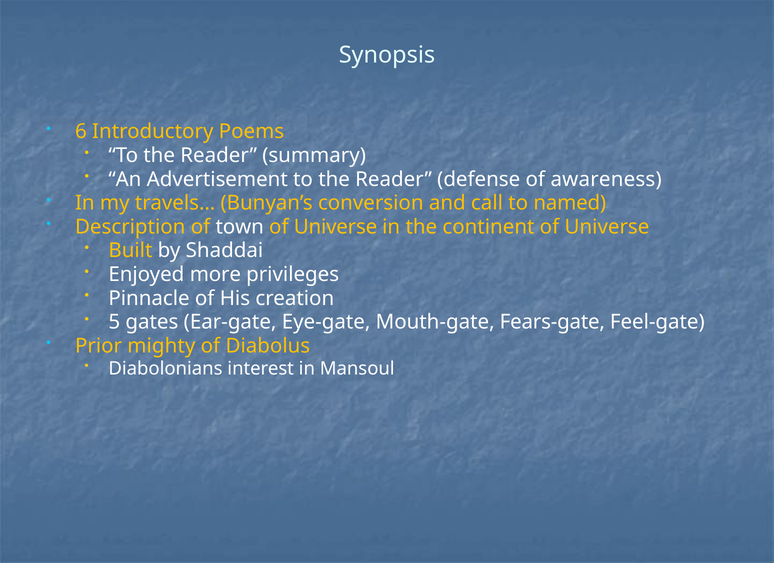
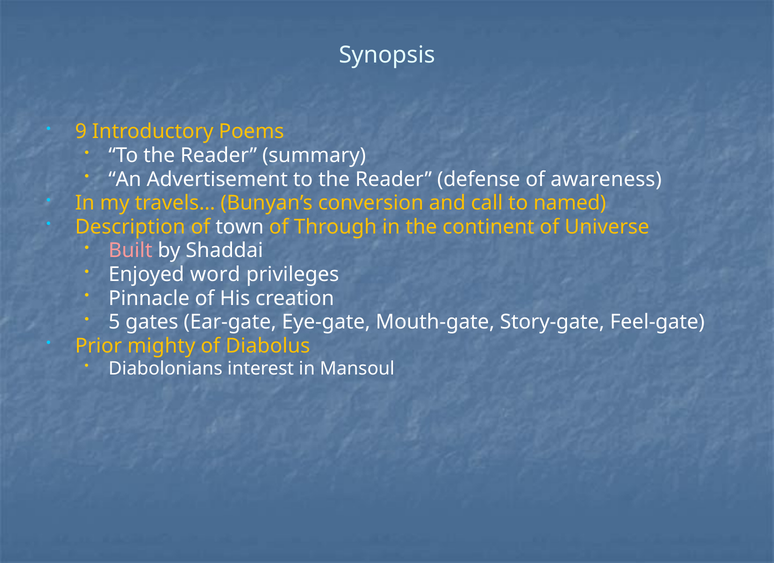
6: 6 -> 9
Universe at (335, 227): Universe -> Through
Built colour: yellow -> pink
more: more -> word
Fears-gate: Fears-gate -> Story-gate
